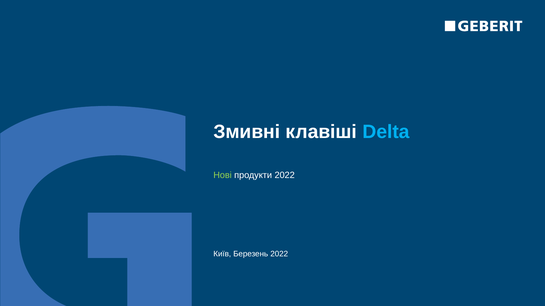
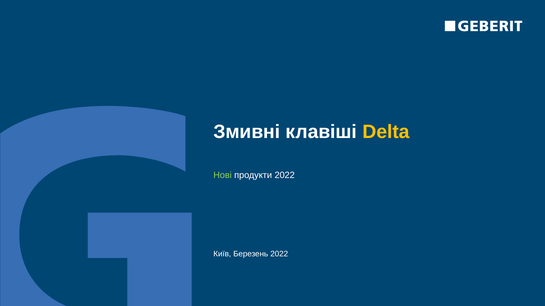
Delta colour: light blue -> yellow
